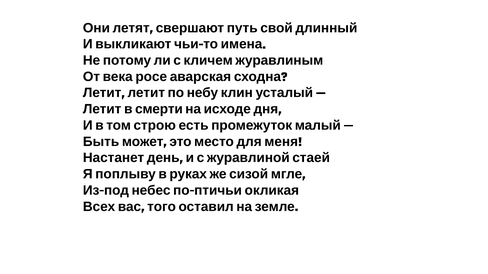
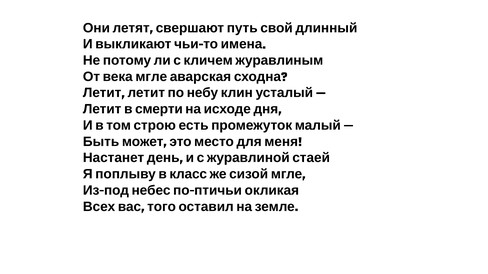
века росе: росе -> мгле
руках: руках -> класс
